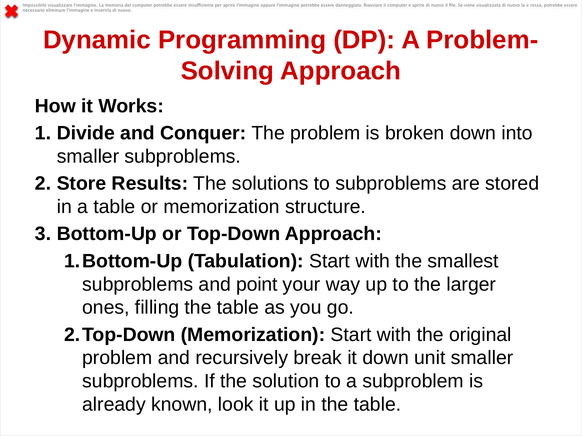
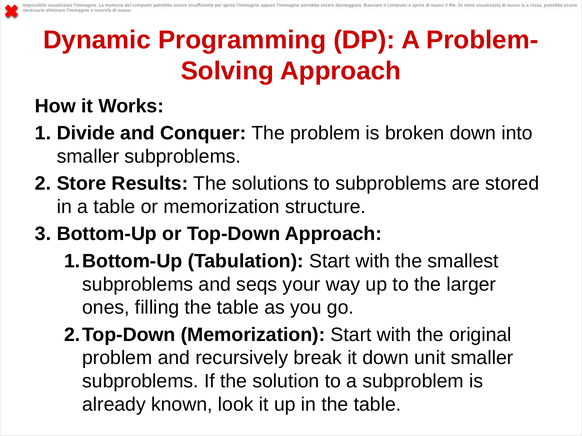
point: point -> seqs
